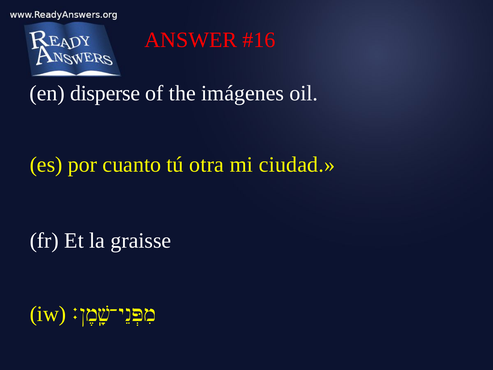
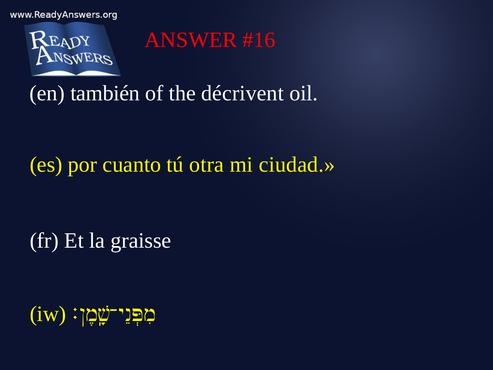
disperse: disperse -> también
imágenes: imágenes -> décrivent
